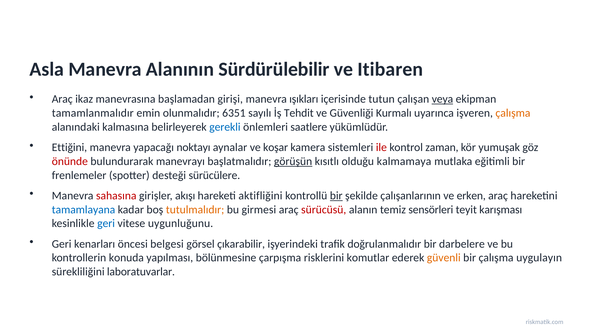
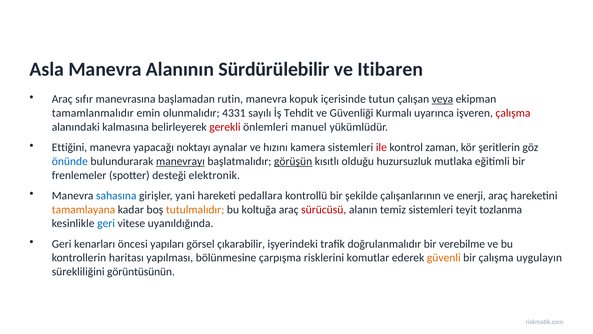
ikaz: ikaz -> sıfır
girişi: girişi -> rutin
ışıkları: ışıkları -> kopuk
6351: 6351 -> 4331
çalışma at (513, 113) colour: orange -> red
gerekli colour: blue -> red
saatlere: saatlere -> manuel
koşar: koşar -> hızını
yumuşak: yumuşak -> şeritlerin
önünde colour: red -> blue
manevrayı underline: none -> present
kalmamaya: kalmamaya -> huzursuzluk
sürücülere: sürücülere -> elektronik
sahasına colour: red -> blue
akışı: akışı -> yani
aktifliğini: aktifliğini -> pedallara
bir at (336, 195) underline: present -> none
erken: erken -> enerji
tamamlayana colour: blue -> orange
girmesi: girmesi -> koltuğa
temiz sensörleri: sensörleri -> sistemleri
karışması: karışması -> tozlanma
uygunluğunu: uygunluğunu -> uyanıldığında
belgesi: belgesi -> yapıları
darbelere: darbelere -> verebilme
konuda: konuda -> haritası
laboratuvarlar: laboratuvarlar -> görüntüsünün
